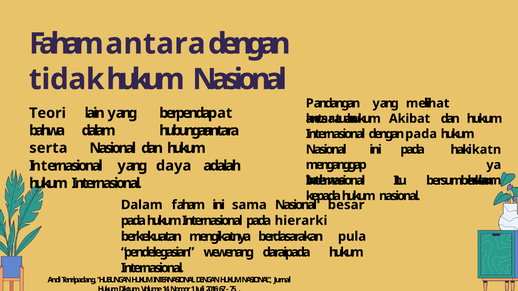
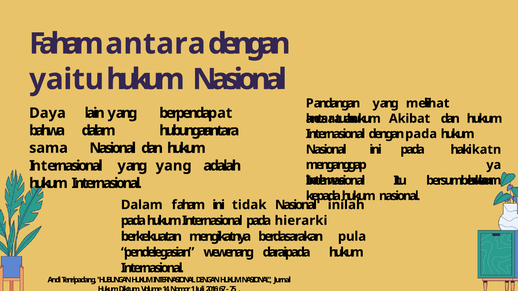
tidak: tidak -> yaitu
Teori: Teori -> Daya
serta: serta -> sama
yang daya: daya -> yang
sama: sama -> tidak
besar: besar -> inilah
